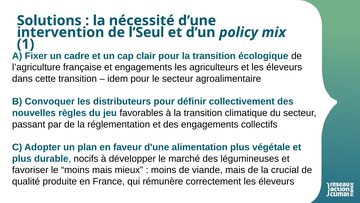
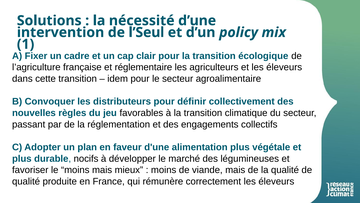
et engagements: engagements -> réglementaire
la crucial: crucial -> qualité
